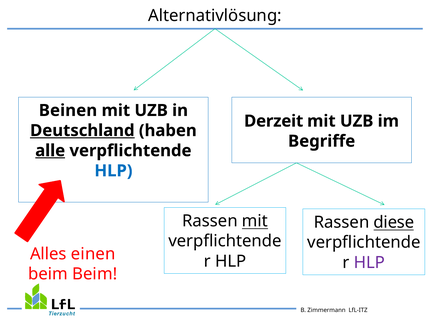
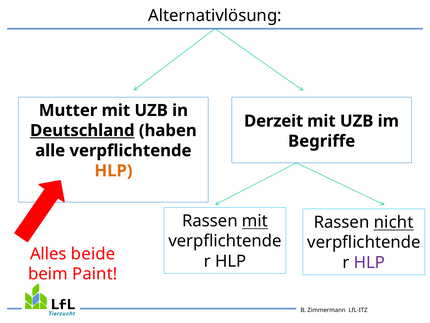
Beinen: Beinen -> Mutter
alle underline: present -> none
HLP at (113, 171) colour: blue -> orange
diese: diese -> nicht
einen: einen -> beide
beim Beim: Beim -> Paint
